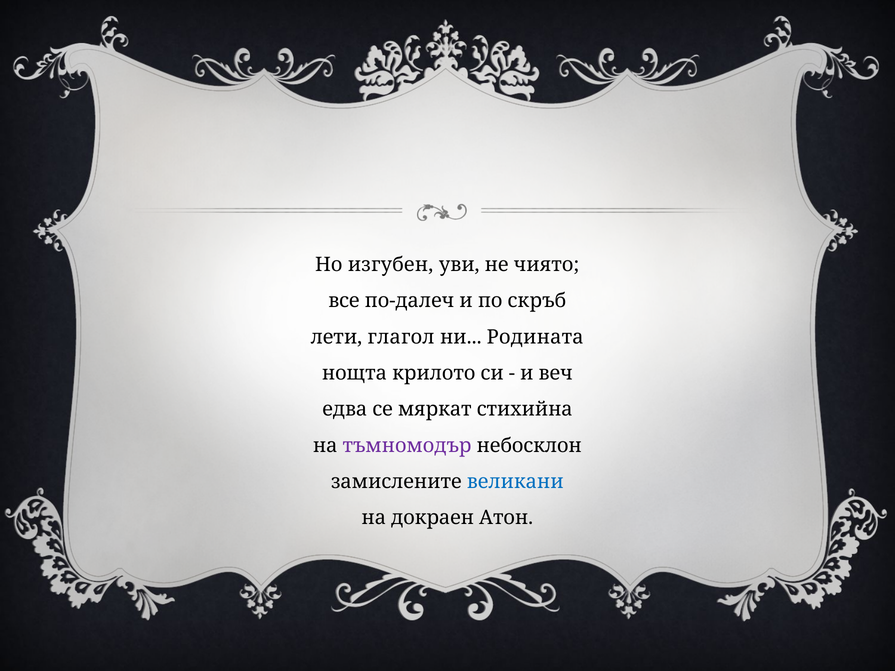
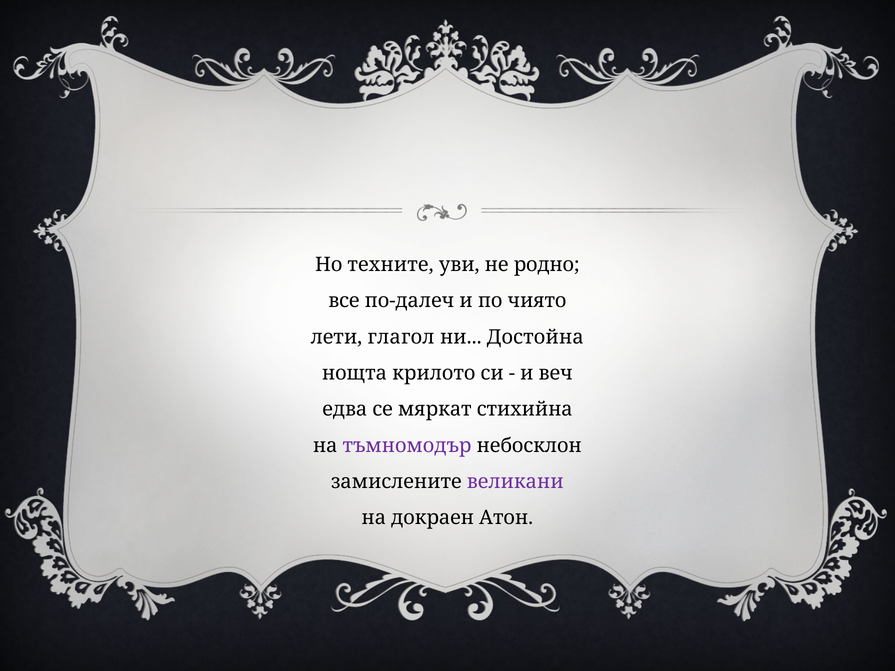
изгубен: изгубен -> техните
чиято: чиято -> родно
скръб: скръб -> чиято
Родината: Родината -> Достойна
великани colour: blue -> purple
